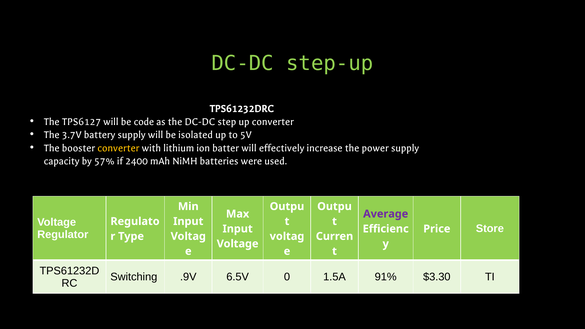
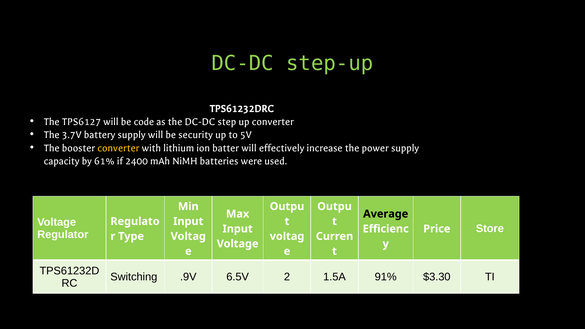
isolated: isolated -> security
57%: 57% -> 61%
Average colour: purple -> black
0: 0 -> 2
